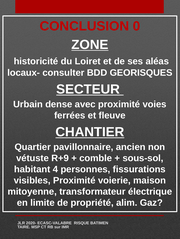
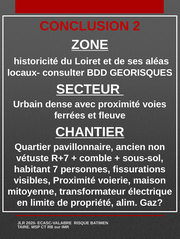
0: 0 -> 2
R+9: R+9 -> R+7
4: 4 -> 7
